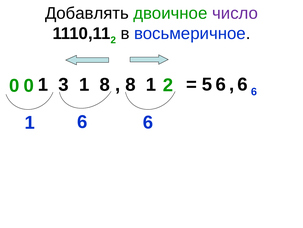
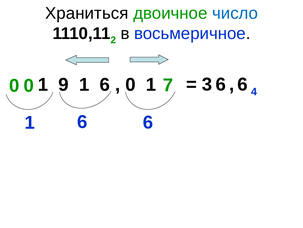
Добавлять: Добавлять -> Храниться
число colour: purple -> blue
5: 5 -> 3
6 at (254, 91): 6 -> 4
3: 3 -> 9
1 8: 8 -> 6
8 at (130, 85): 8 -> 0
1 2: 2 -> 7
